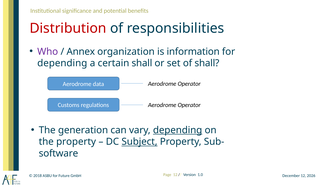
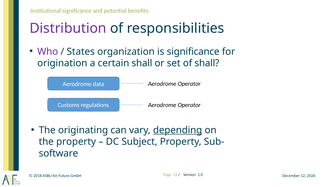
Distribution colour: red -> purple
Annex: Annex -> States
is information: information -> significance
depending at (62, 63): depending -> origination
generation: generation -> originating
Subject underline: present -> none
